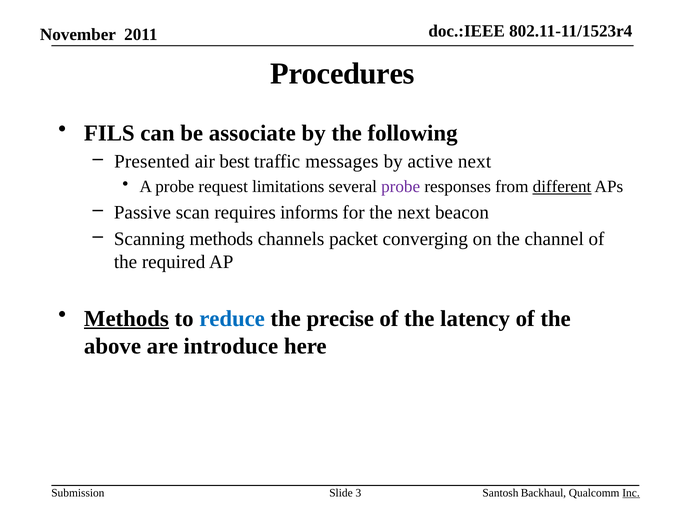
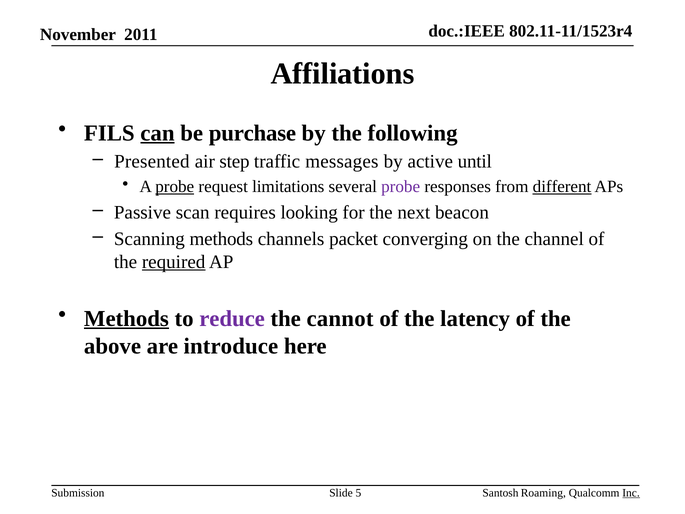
Procedures: Procedures -> Affiliations
can underline: none -> present
associate: associate -> purchase
best: best -> step
active next: next -> until
probe at (175, 187) underline: none -> present
informs: informs -> looking
required underline: none -> present
reduce colour: blue -> purple
precise: precise -> cannot
3: 3 -> 5
Backhaul: Backhaul -> Roaming
